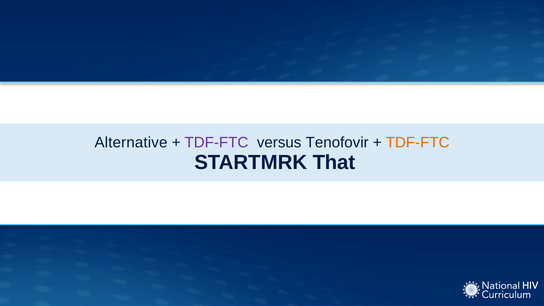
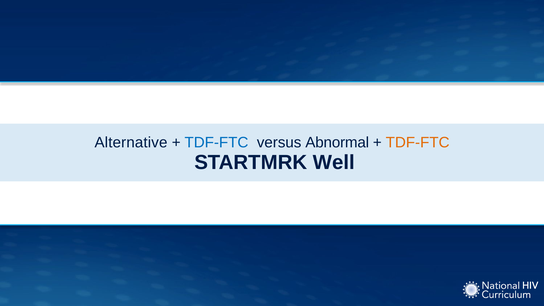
TDF-FTC at (216, 143) colour: purple -> blue
Tenofovir: Tenofovir -> Abnormal
That: That -> Well
